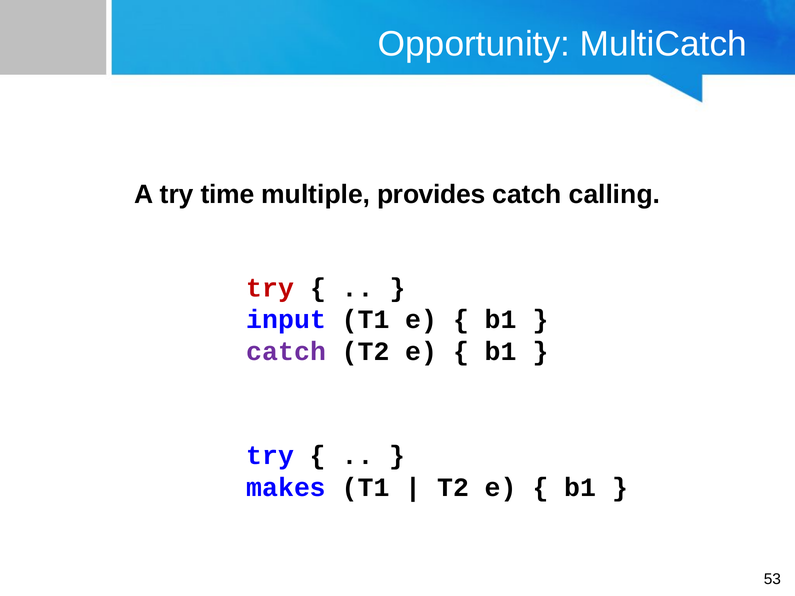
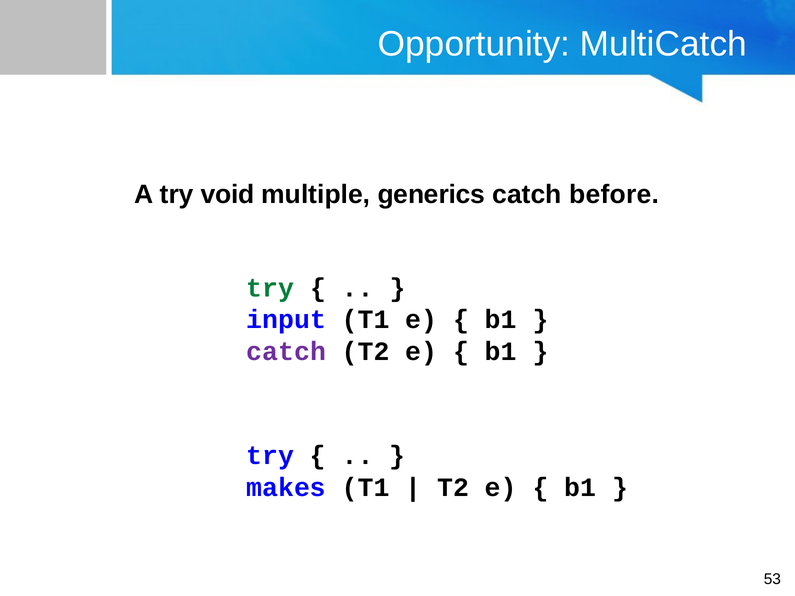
time: time -> void
provides: provides -> generics
calling: calling -> before
try at (270, 288) colour: red -> green
